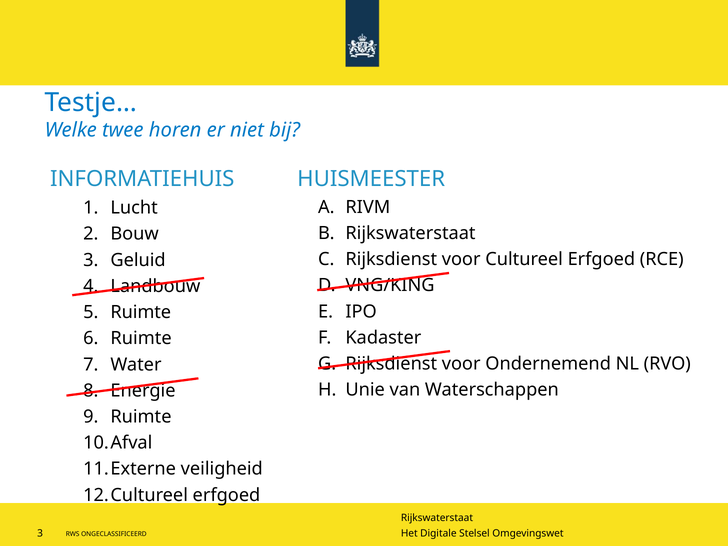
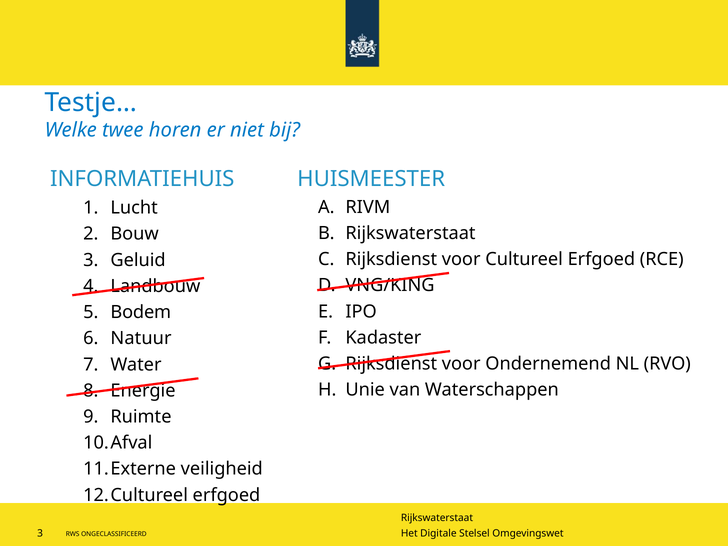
Ruimte at (141, 312): Ruimte -> Bodem
Ruimte at (141, 338): Ruimte -> Natuur
